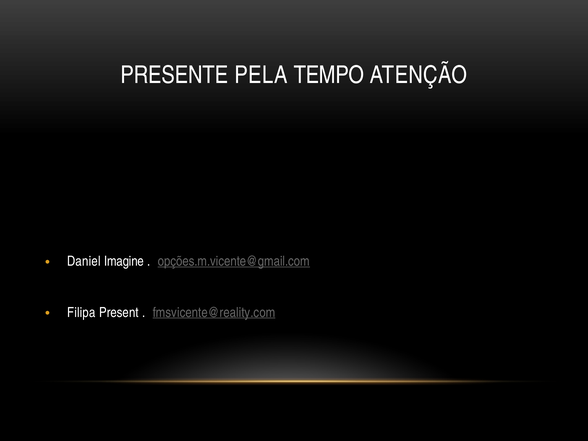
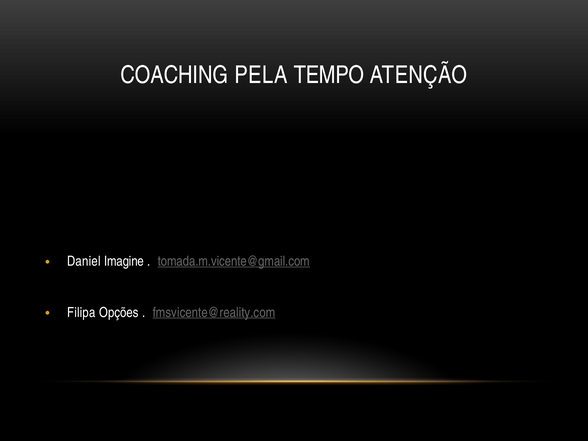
PRESENTE: PRESENTE -> COACHING
opções.m.vicente@gmail.com: opções.m.vicente@gmail.com -> tomada.m.vicente@gmail.com
Present: Present -> Opções
